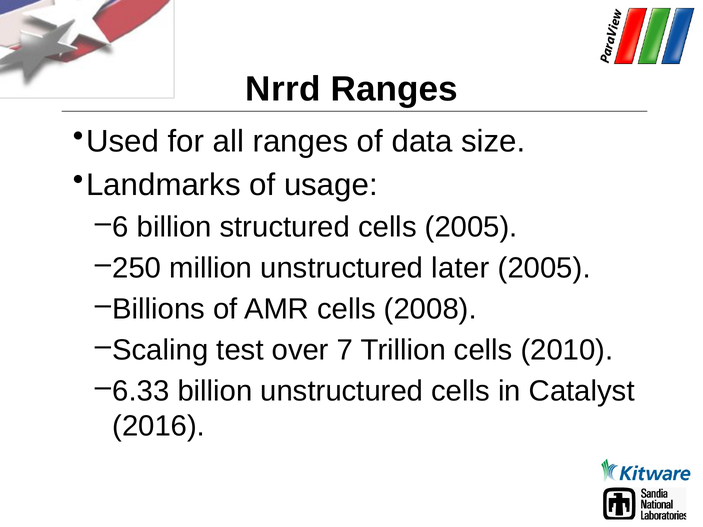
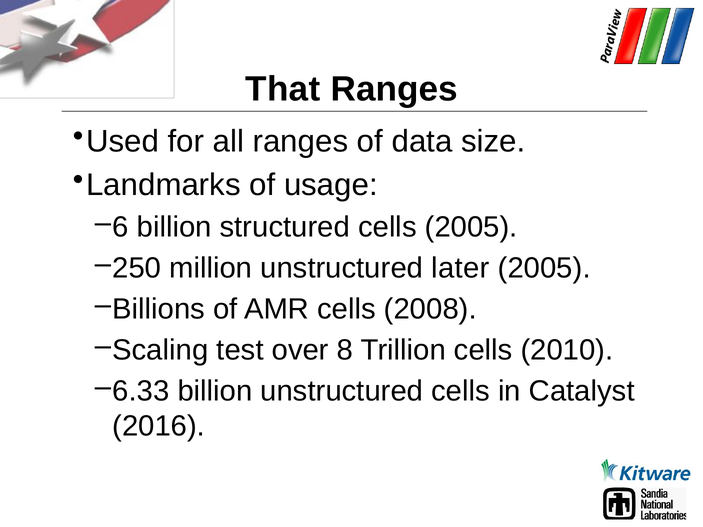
Nrrd: Nrrd -> That
7: 7 -> 8
